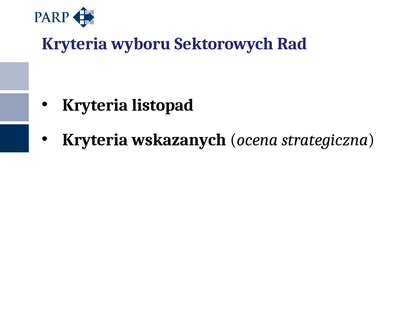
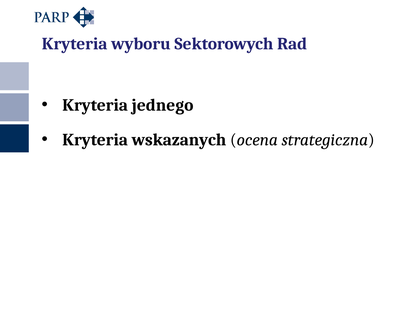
listopad: listopad -> jednego
